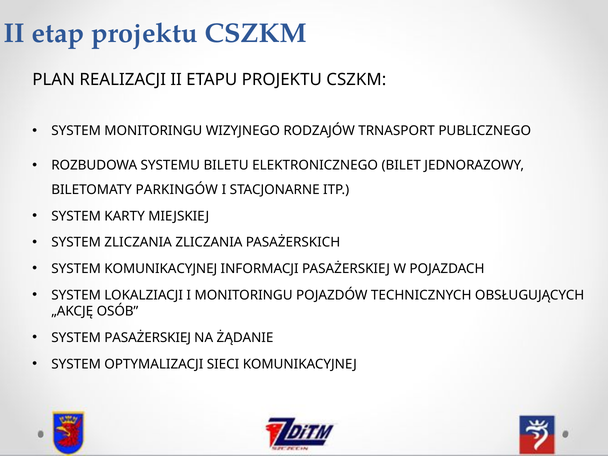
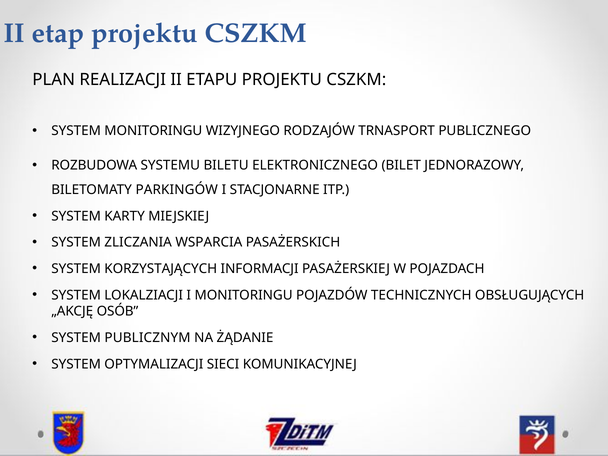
ZLICZANIA ZLICZANIA: ZLICZANIA -> WSPARCIA
SYSTEM KOMUNIKACYJNEJ: KOMUNIKACYJNEJ -> KORZYSTAJĄCYCH
SYSTEM PASAŻERSKIEJ: PASAŻERSKIEJ -> PUBLICZNYM
